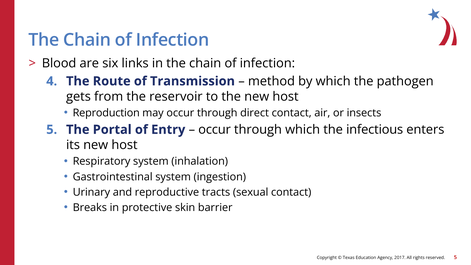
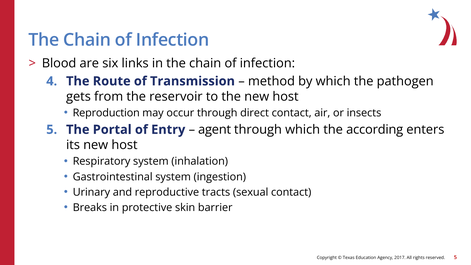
occur at (215, 130): occur -> agent
infectious: infectious -> according
